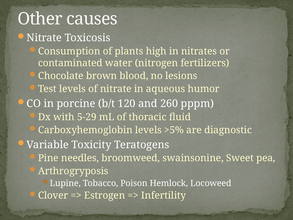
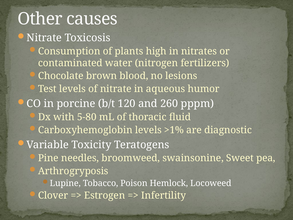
5-29: 5-29 -> 5-80
>5%: >5% -> >1%
